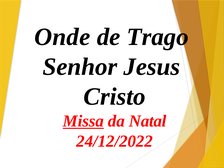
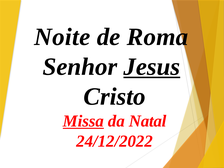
Onde: Onde -> Noite
Trago: Trago -> Roma
Jesus underline: none -> present
